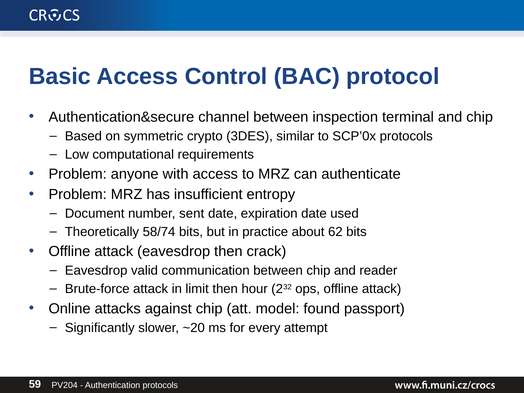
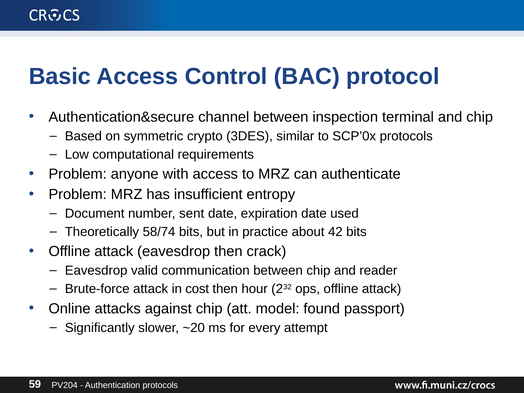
62: 62 -> 42
limit: limit -> cost
